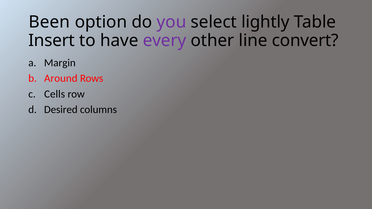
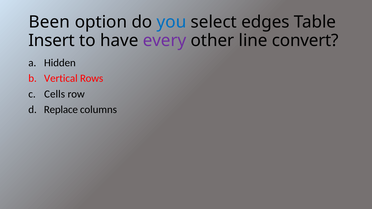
you colour: purple -> blue
lightly: lightly -> edges
Margin: Margin -> Hidden
Around: Around -> Vertical
Desired: Desired -> Replace
